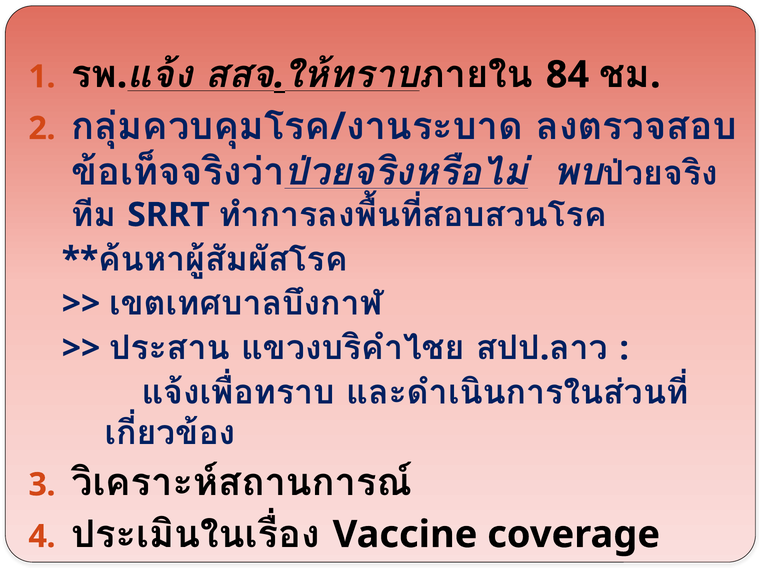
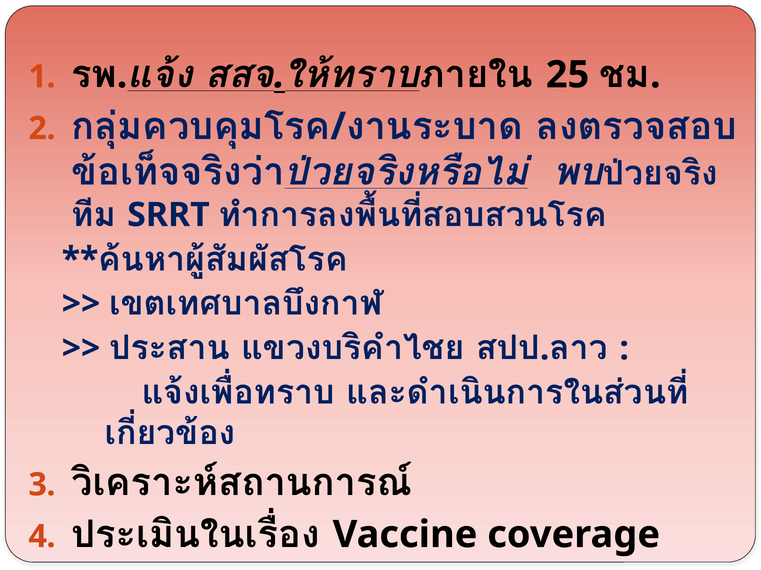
84: 84 -> 25
